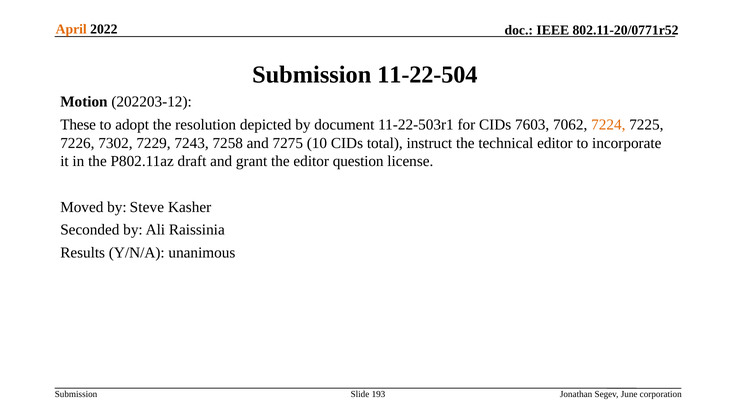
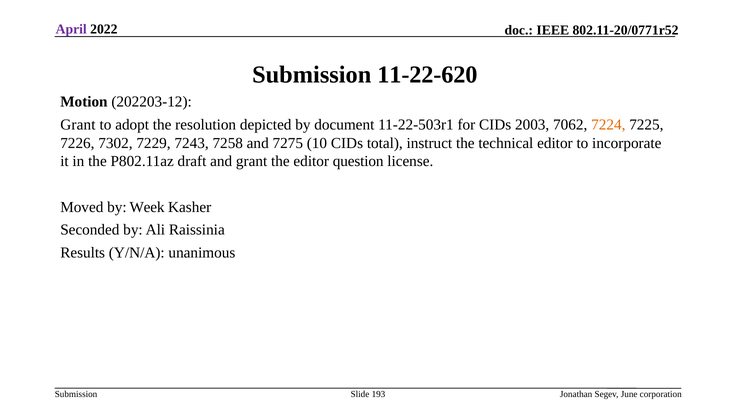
April colour: orange -> purple
11-22-504: 11-22-504 -> 11-22-620
These at (78, 125): These -> Grant
7603: 7603 -> 2003
Steve: Steve -> Week
